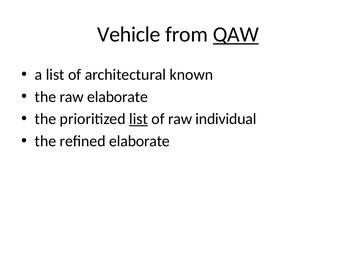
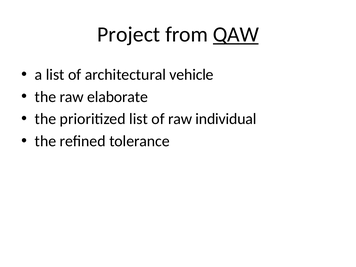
Vehicle: Vehicle -> Project
known: known -> vehicle
list at (139, 119) underline: present -> none
refined elaborate: elaborate -> tolerance
